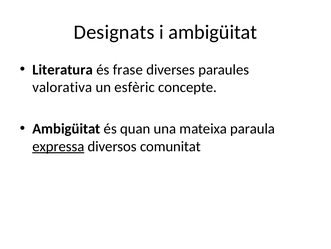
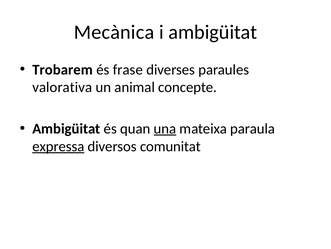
Designats: Designats -> Mecànica
Literatura: Literatura -> Trobarem
esfèric: esfèric -> animal
una underline: none -> present
